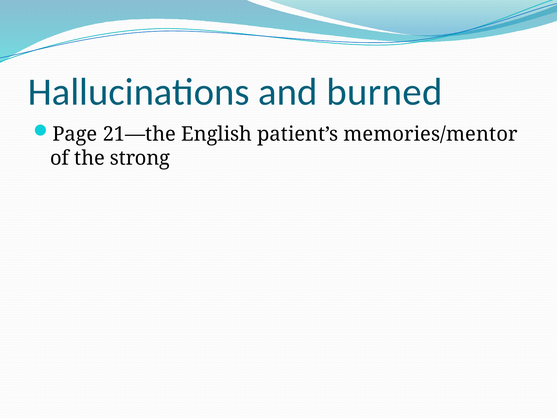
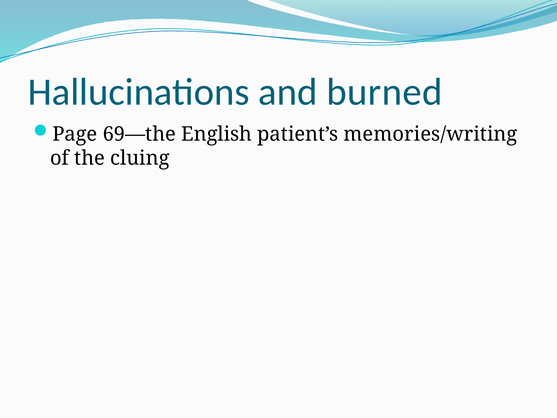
21—the: 21—the -> 69—the
memories/mentor: memories/mentor -> memories/writing
strong: strong -> cluing
